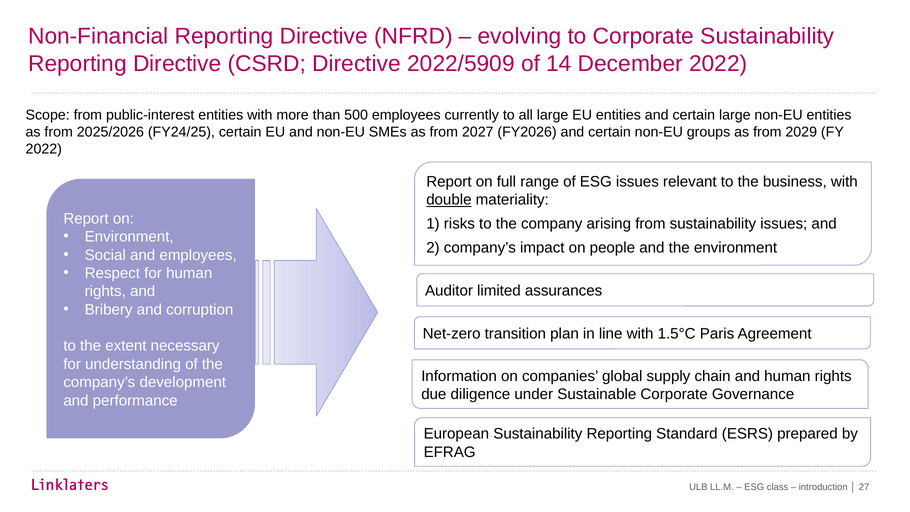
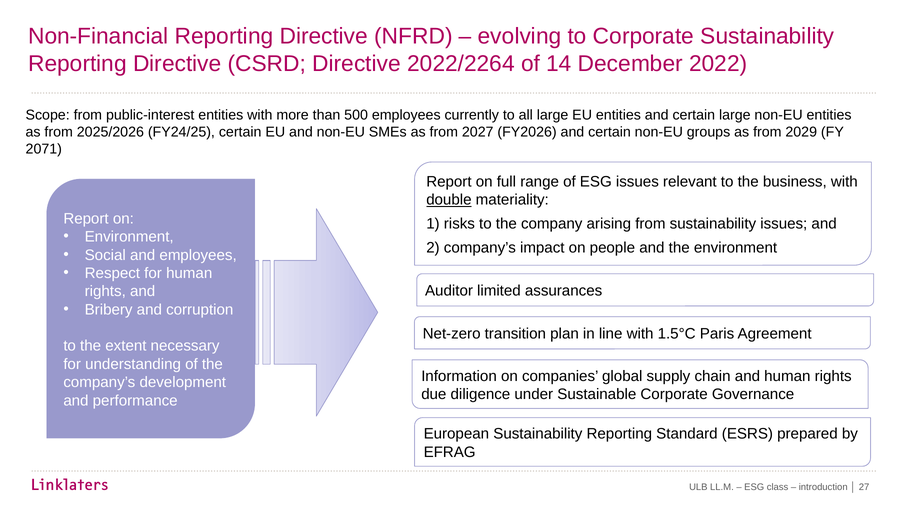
2022/5909: 2022/5909 -> 2022/2264
2022 at (44, 149): 2022 -> 2071
